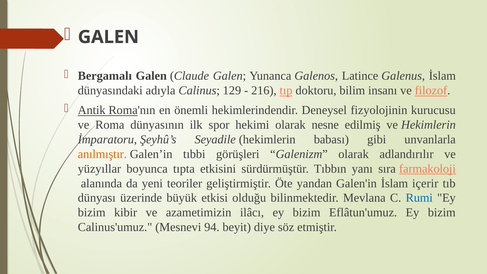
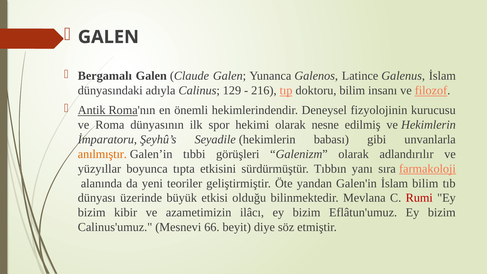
İslam içerir: içerir -> bilim
Rumi colour: blue -> red
94: 94 -> 66
